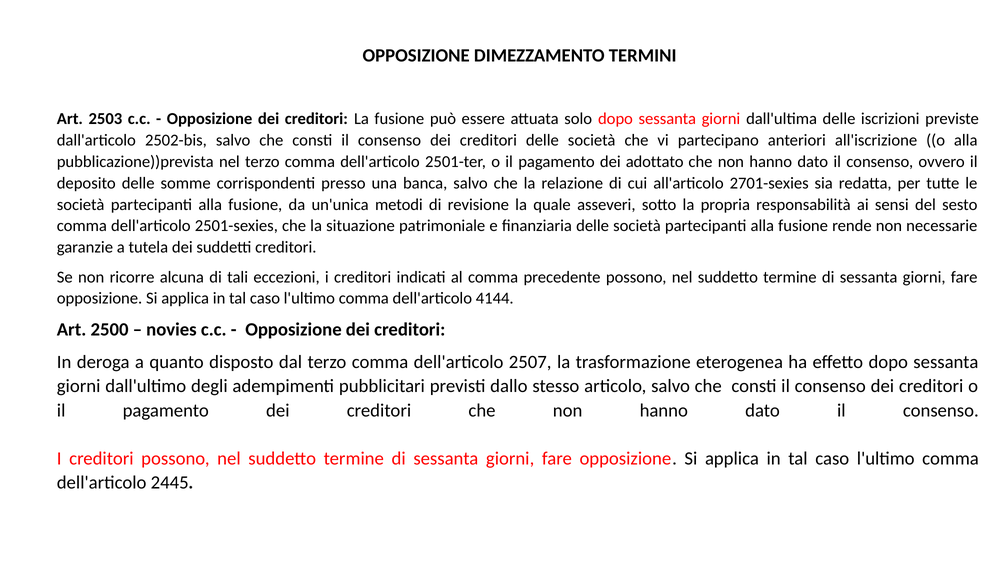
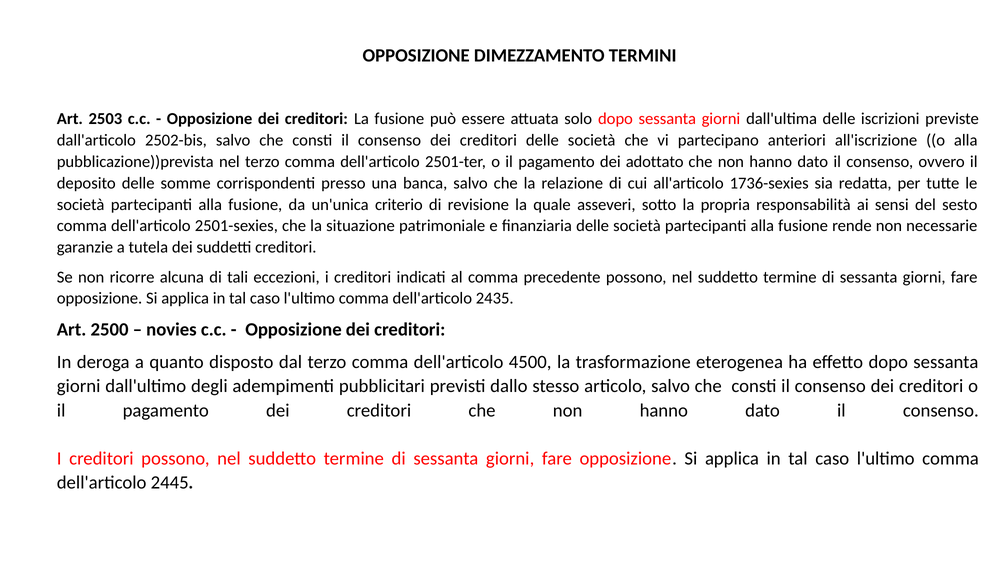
2701-sexies: 2701-sexies -> 1736-sexies
metodi: metodi -> criterio
4144: 4144 -> 2435
2507: 2507 -> 4500
